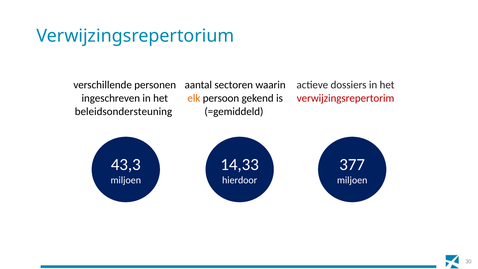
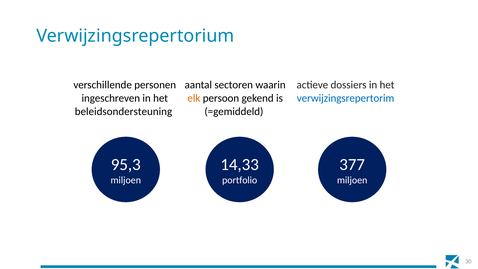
verwijzingsrepertorim colour: red -> blue
43,3: 43,3 -> 95,3
hierdoor: hierdoor -> portfolio
